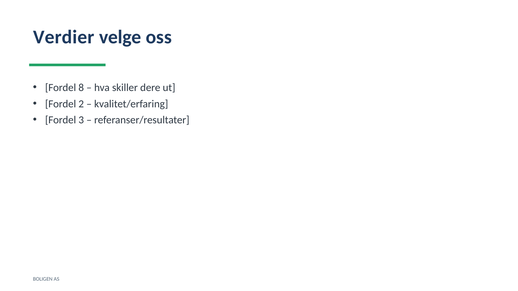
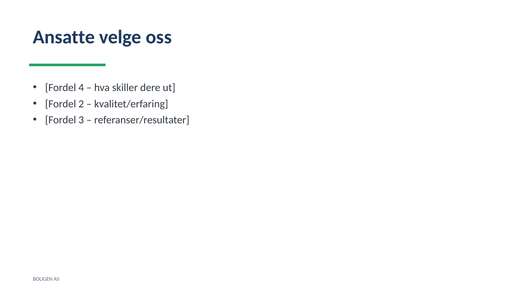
Verdier: Verdier -> Ansatte
8: 8 -> 4
